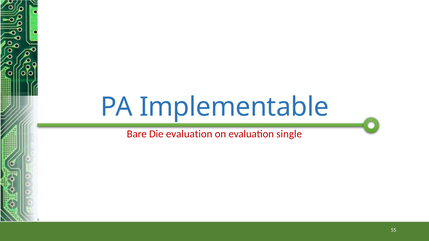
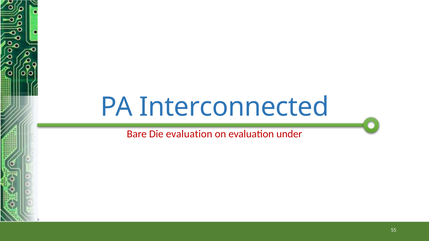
Implementable: Implementable -> Interconnected
single: single -> under
